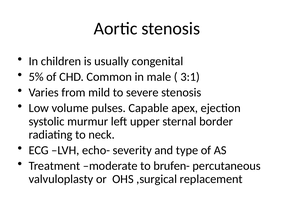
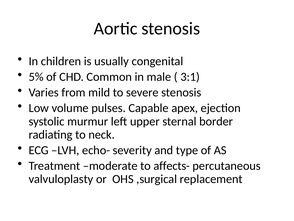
brufen-: brufen- -> affects-
